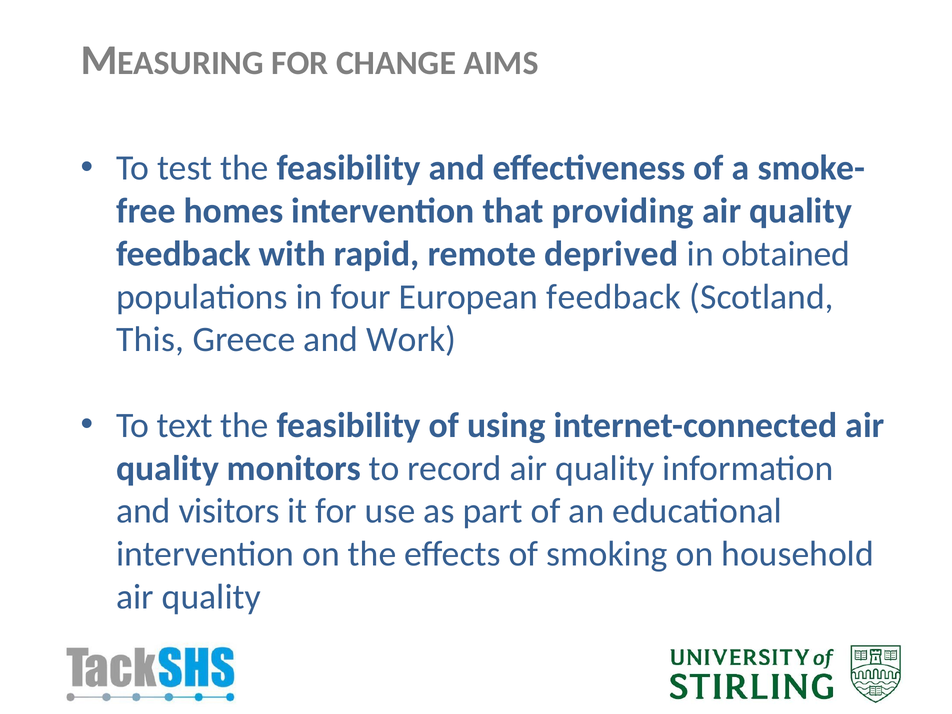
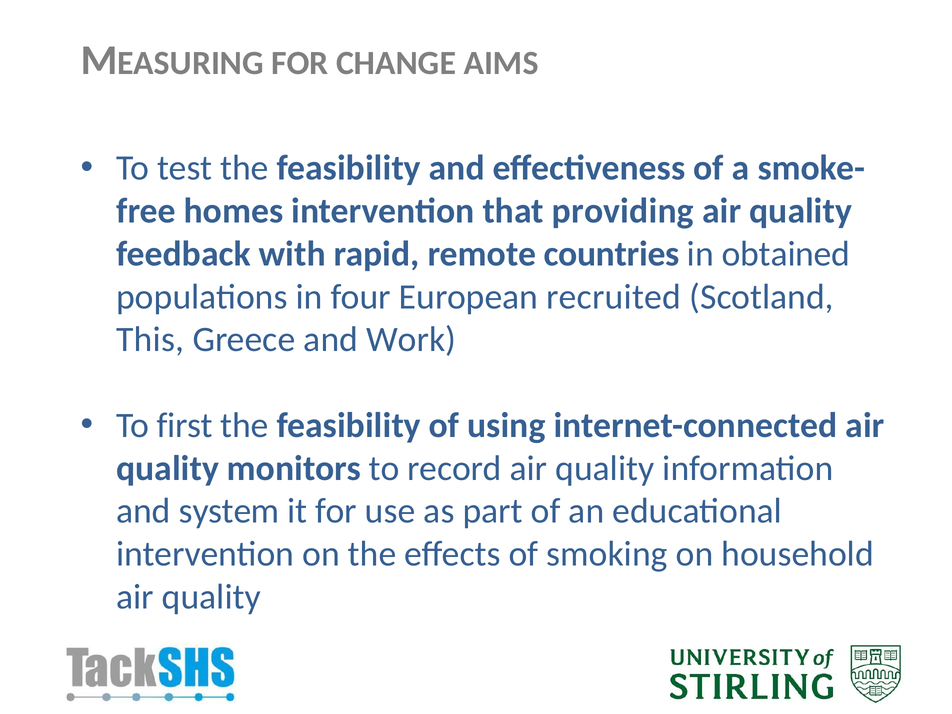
deprived: deprived -> countries
European feedback: feedback -> recruited
text: text -> first
visitors: visitors -> system
